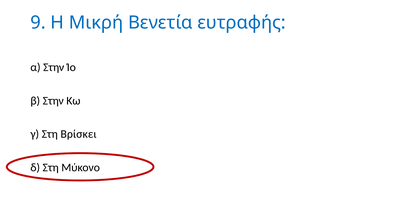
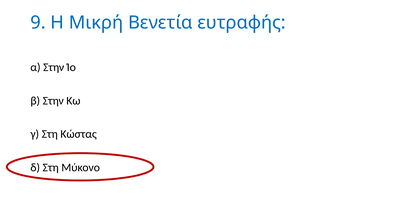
Βρίσκει: Βρίσκει -> Κώστας
